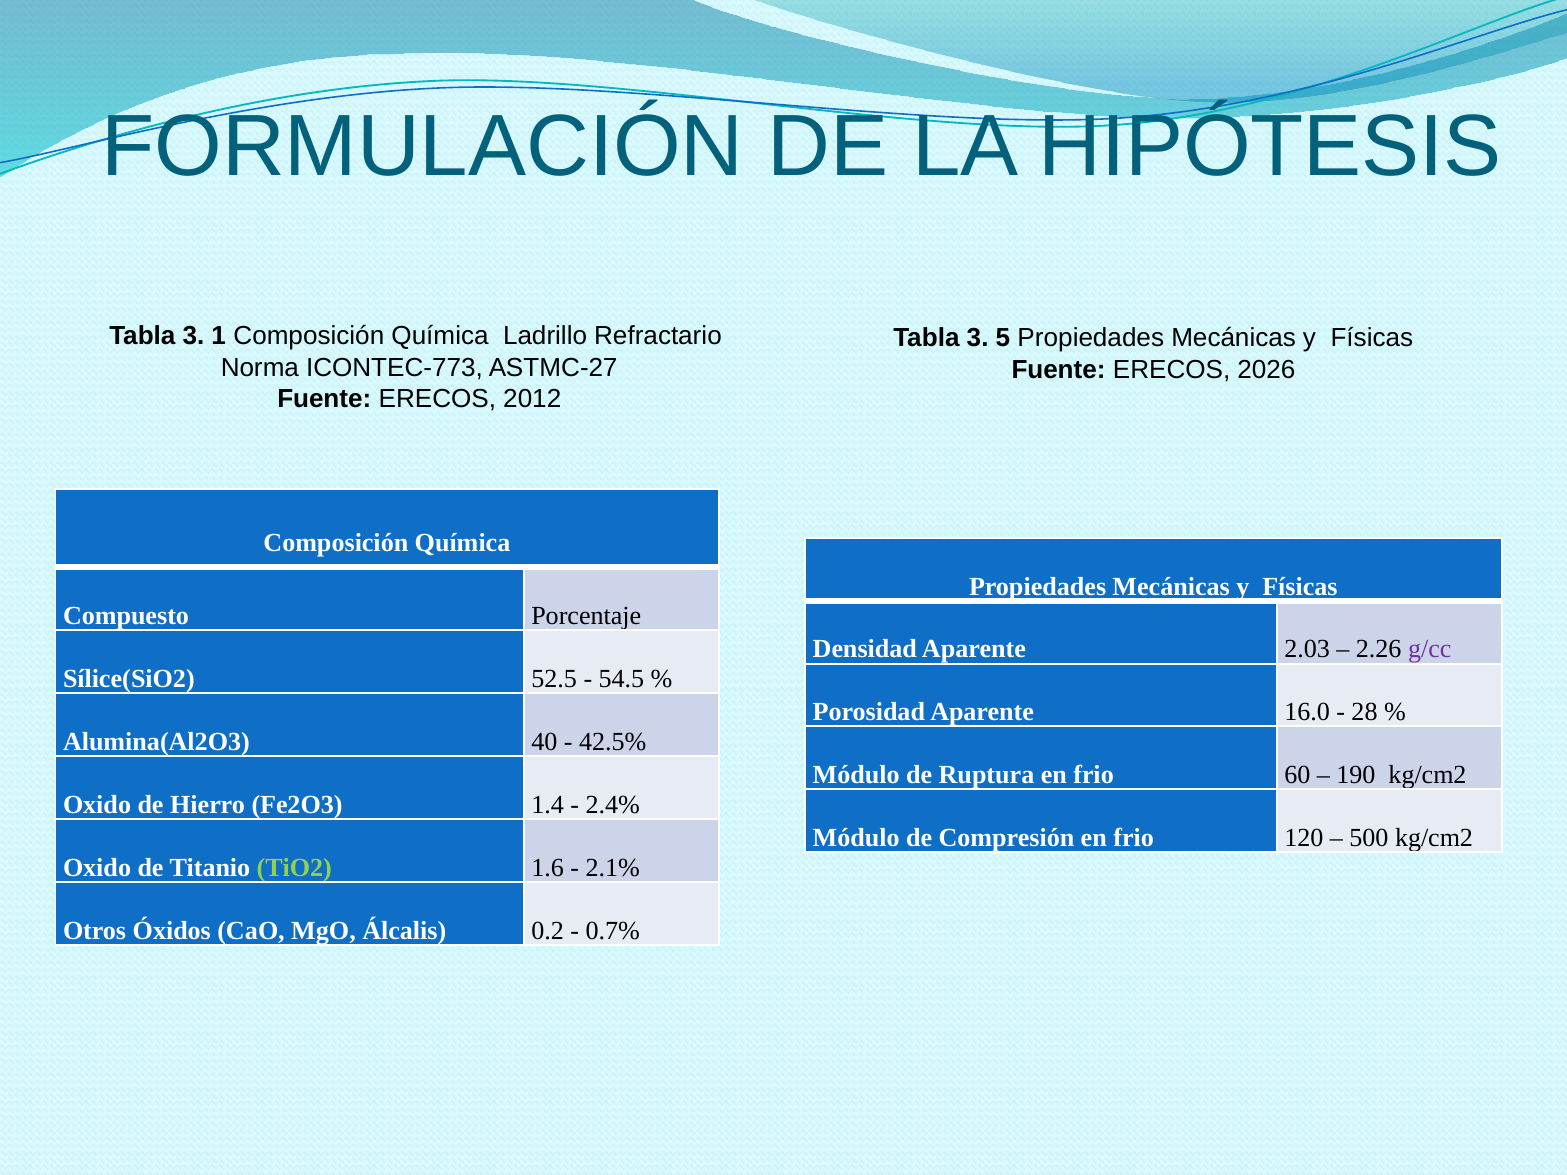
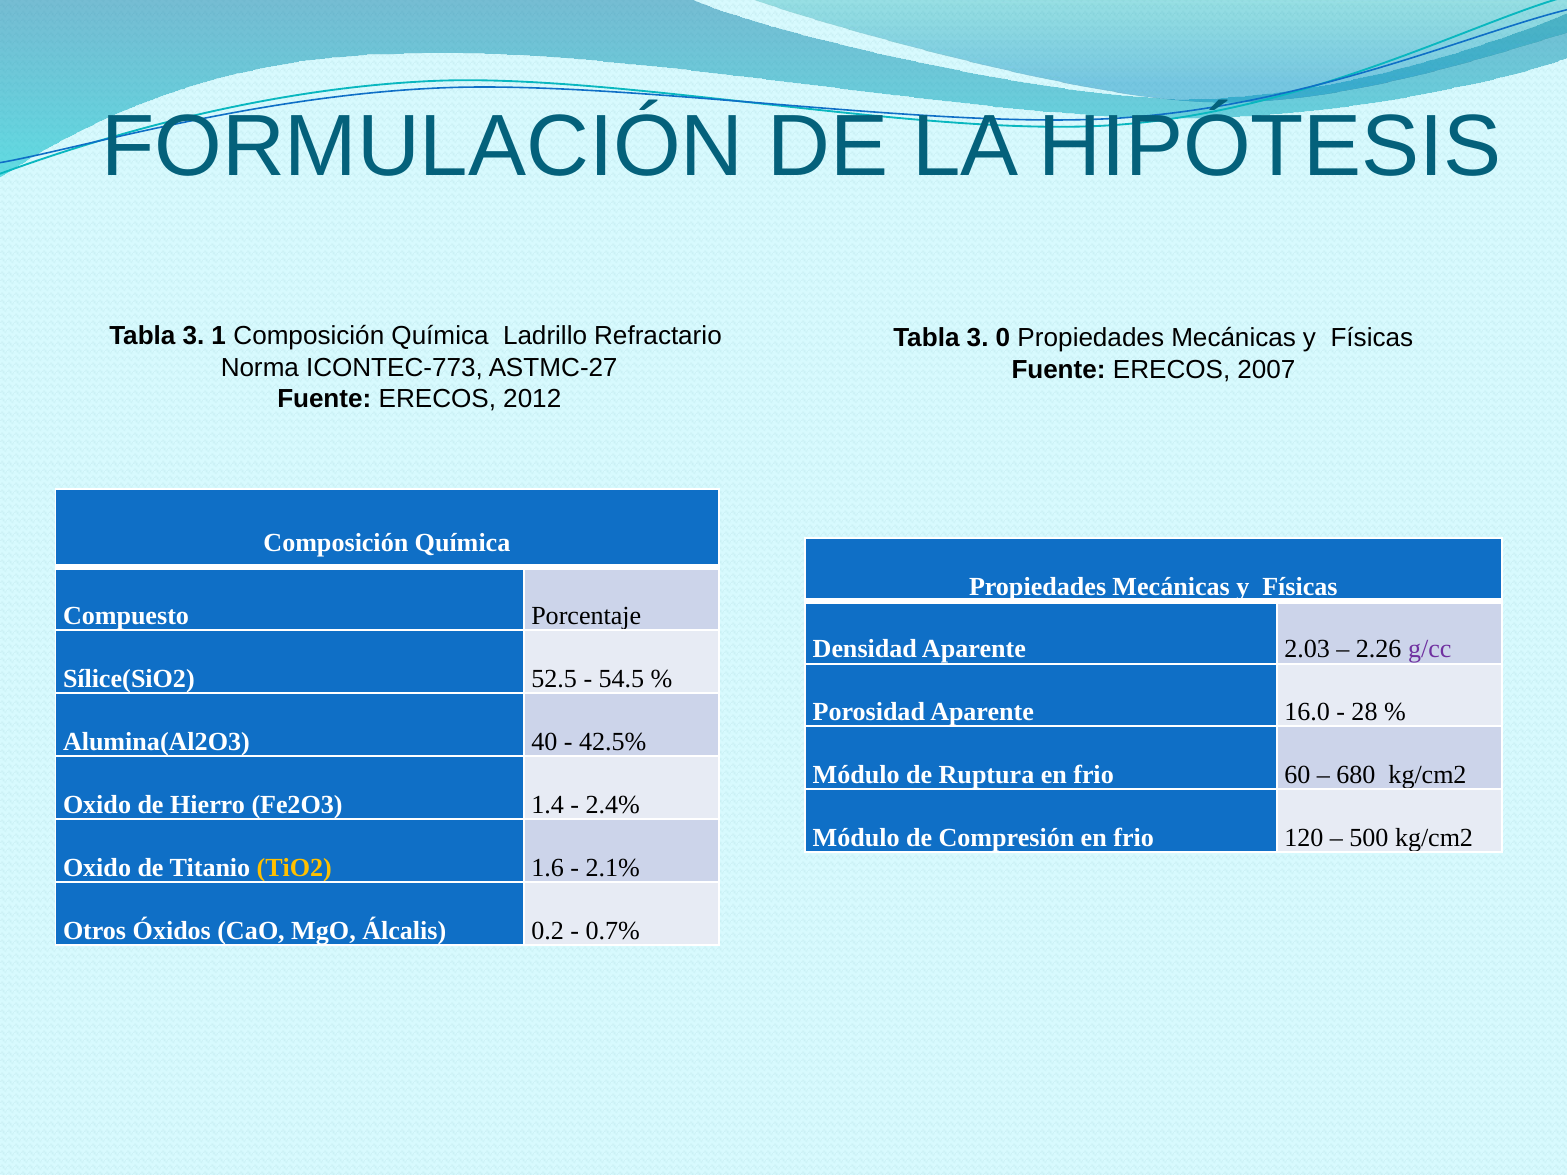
5: 5 -> 0
2026: 2026 -> 2007
190: 190 -> 680
TiO2 colour: light green -> yellow
